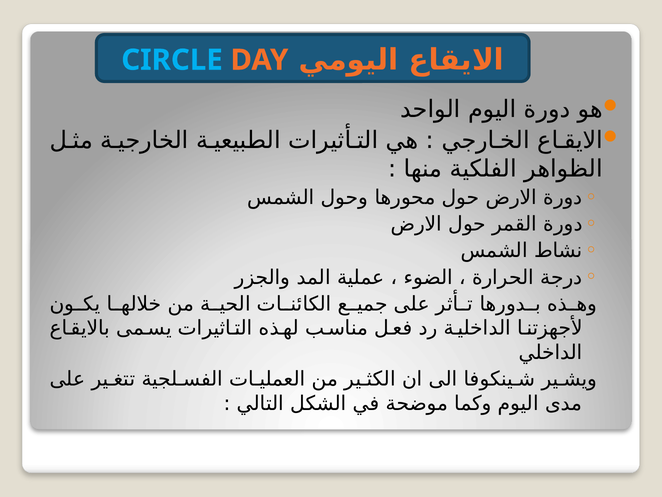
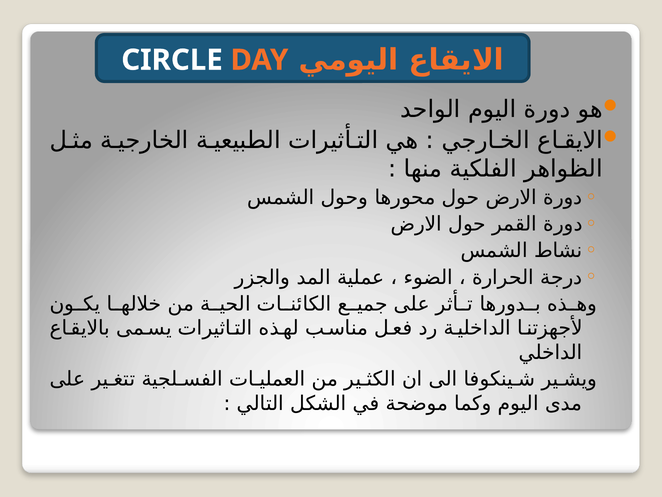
CIRCLE colour: light blue -> white
